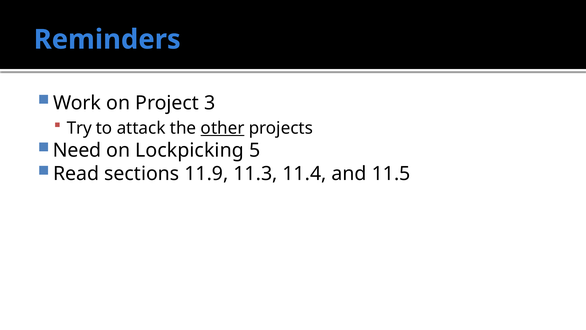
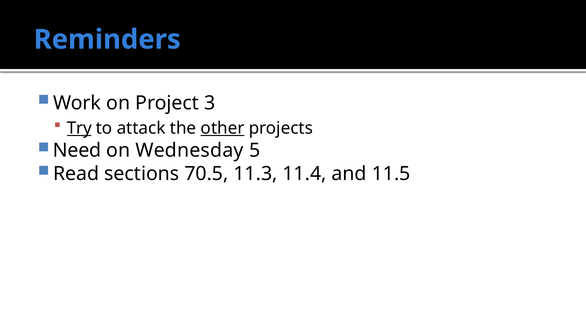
Try underline: none -> present
Lockpicking: Lockpicking -> Wednesday
11.9: 11.9 -> 70.5
